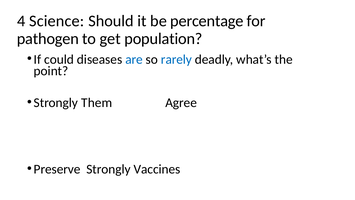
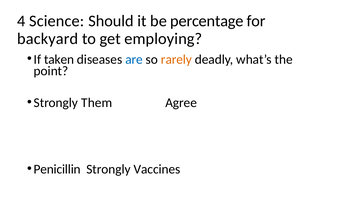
pathogen: pathogen -> backyard
population: population -> employing
could: could -> taken
rarely colour: blue -> orange
Preserve: Preserve -> Penicillin
